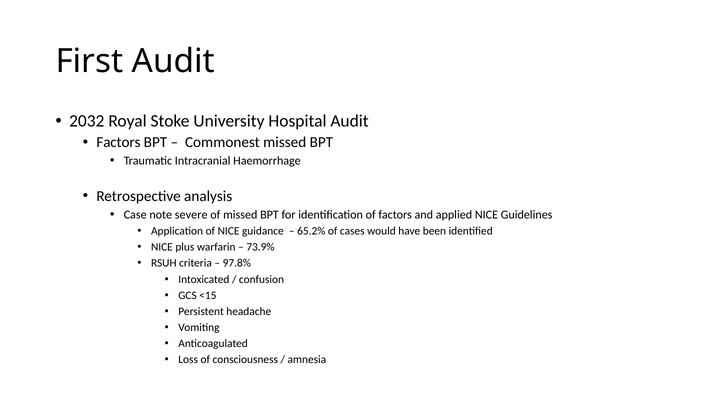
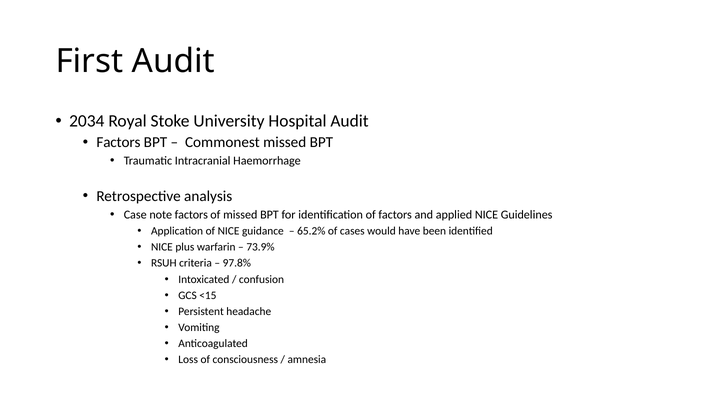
2032: 2032 -> 2034
note severe: severe -> factors
